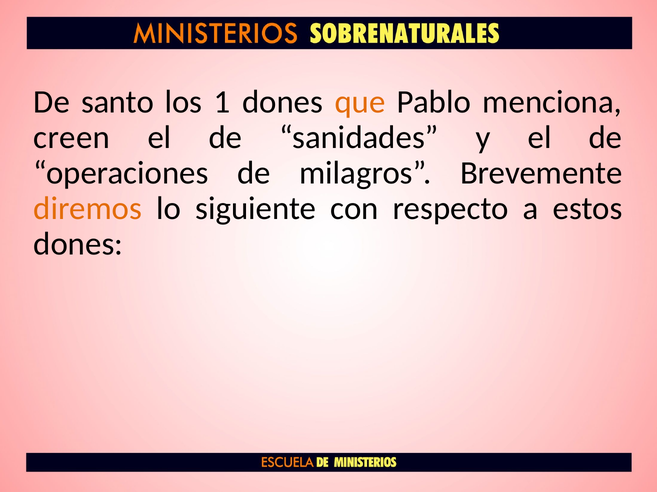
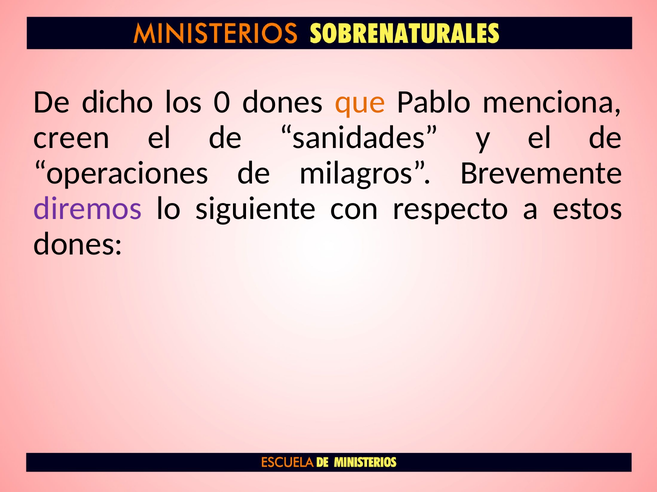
santo: santo -> dicho
1: 1 -> 0
diremos colour: orange -> purple
